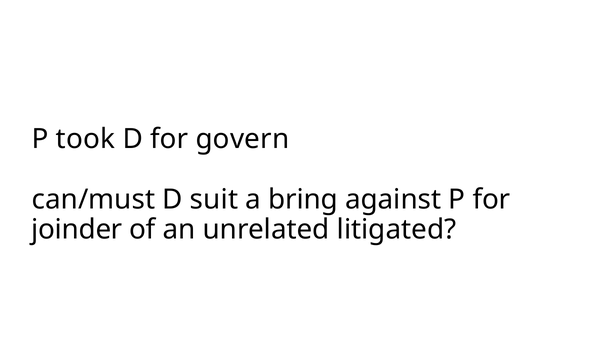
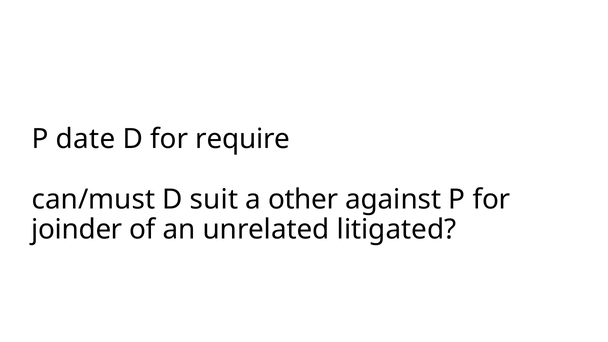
took: took -> date
govern: govern -> require
bring: bring -> other
